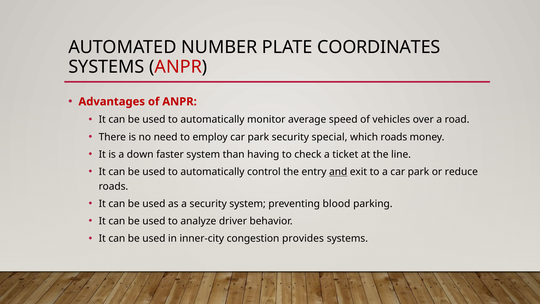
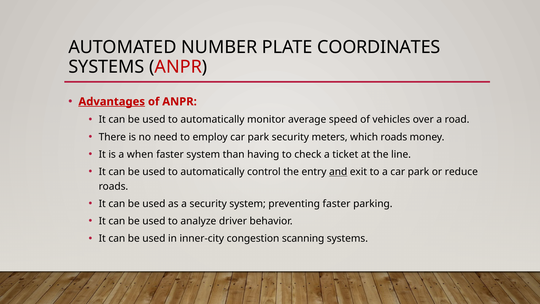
Advantages underline: none -> present
special: special -> meters
down: down -> when
preventing blood: blood -> faster
provides: provides -> scanning
